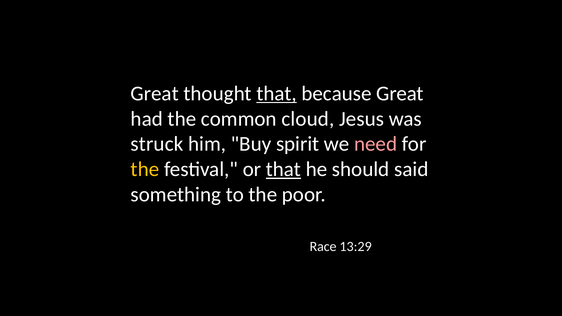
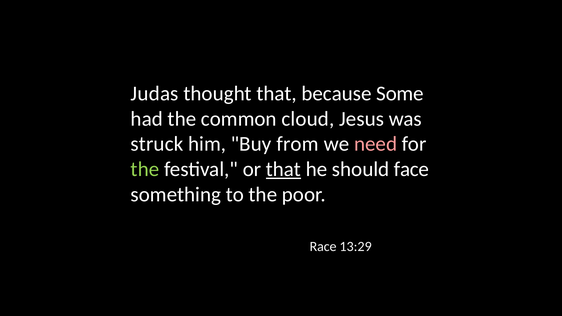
Great at (155, 93): Great -> Judas
that at (277, 93) underline: present -> none
because Great: Great -> Some
spirit: spirit -> from
the at (145, 169) colour: yellow -> light green
said: said -> face
